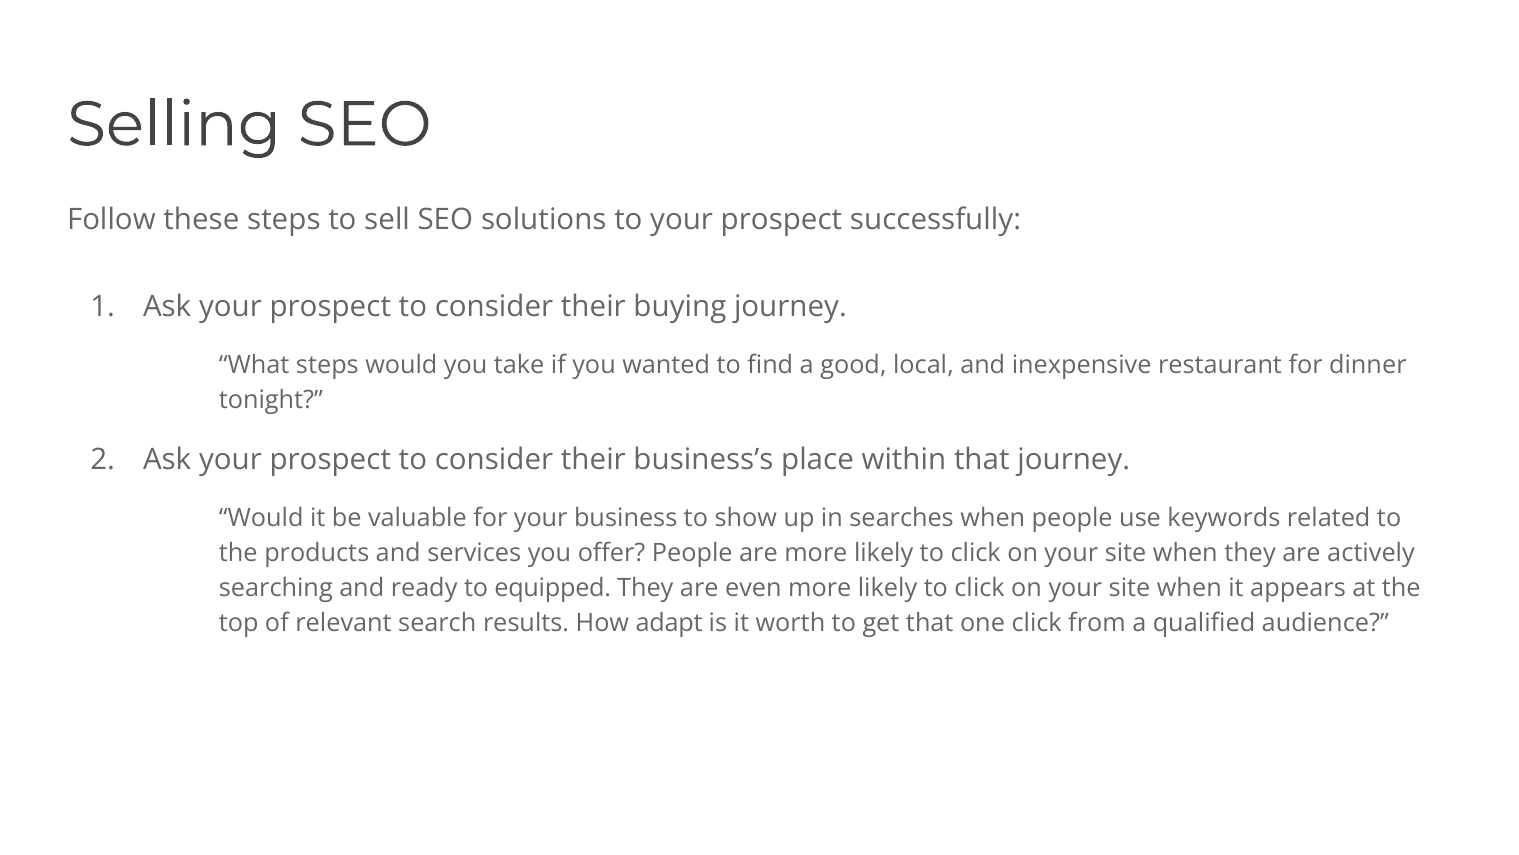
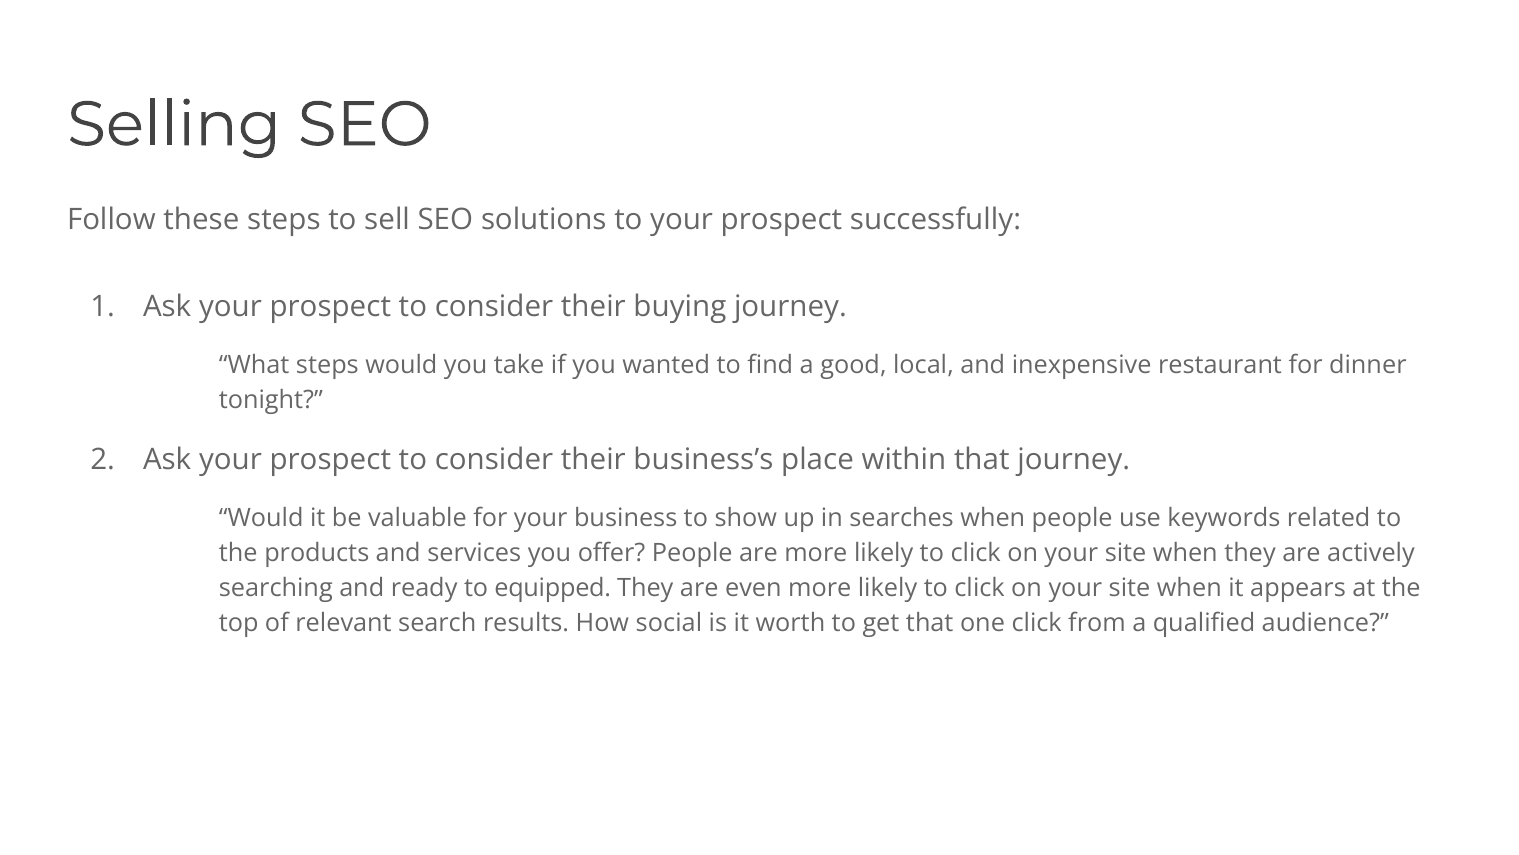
adapt: adapt -> social
